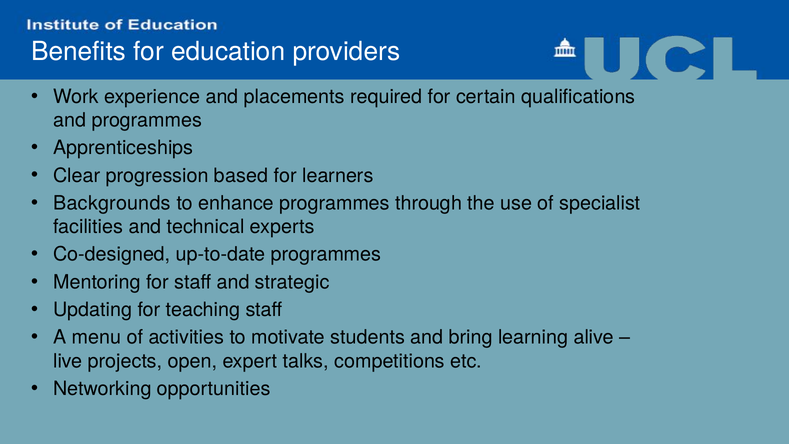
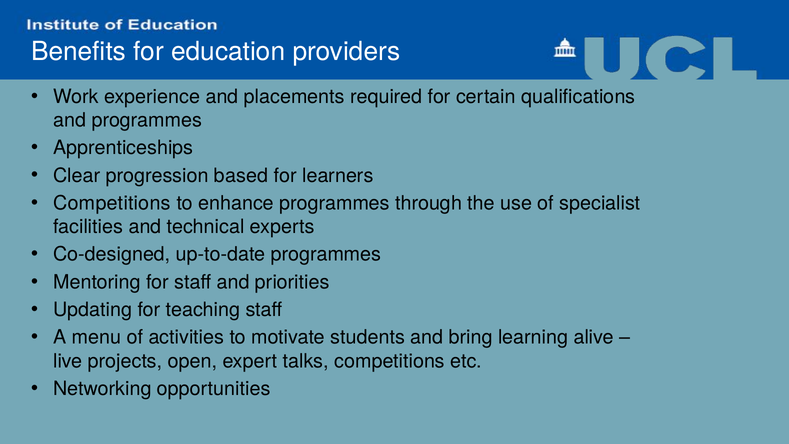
Backgrounds at (112, 203): Backgrounds -> Competitions
strategic: strategic -> priorities
